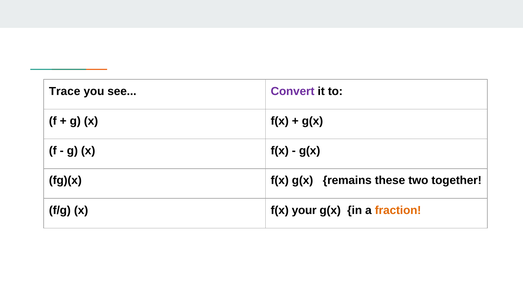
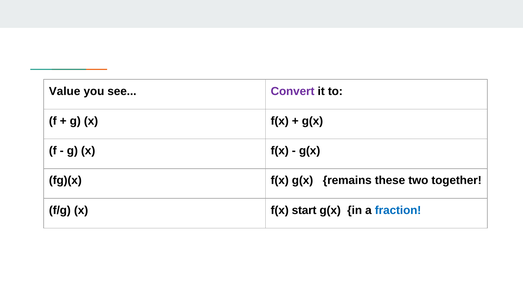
Trace: Trace -> Value
your: your -> start
fraction colour: orange -> blue
